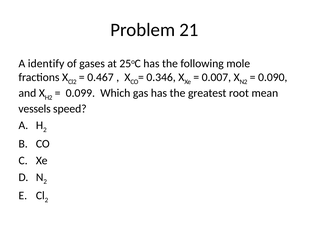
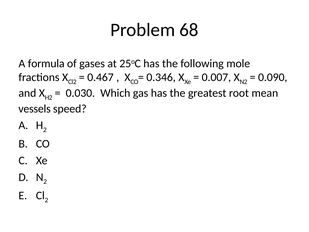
21: 21 -> 68
identify: identify -> formula
0.099: 0.099 -> 0.030
